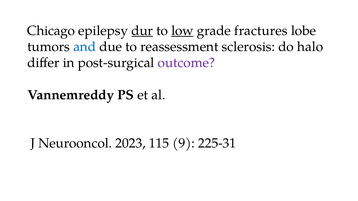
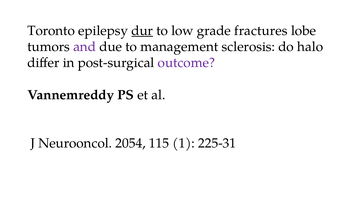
Chicago: Chicago -> Toronto
low underline: present -> none
and colour: blue -> purple
reassessment: reassessment -> management
2023: 2023 -> 2054
9: 9 -> 1
